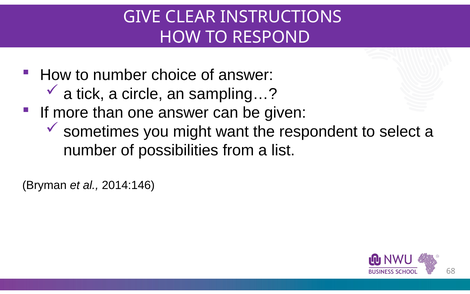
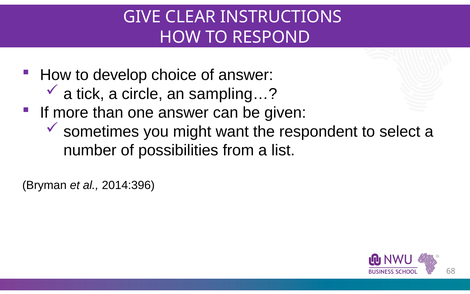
to number: number -> develop
2014:146: 2014:146 -> 2014:396
